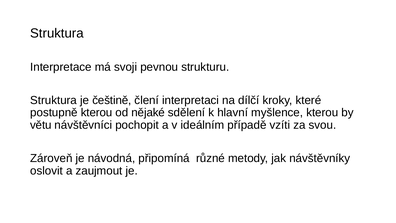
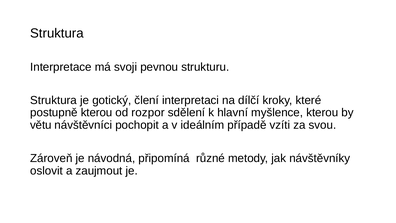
češtině: češtině -> gotický
nějaké: nějaké -> rozpor
